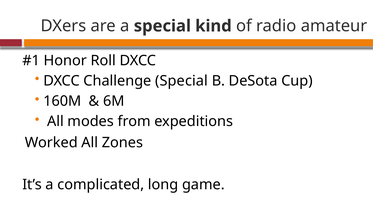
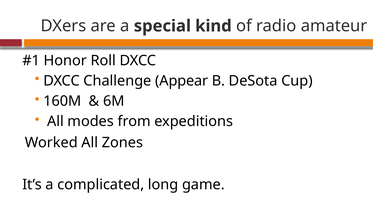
Challenge Special: Special -> Appear
